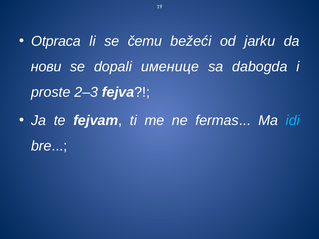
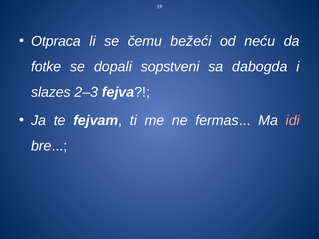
jarku: jarku -> neću
нови: нови -> fotke
именице: именице -> sopstveni
proste: proste -> slazes
idi colour: light blue -> pink
